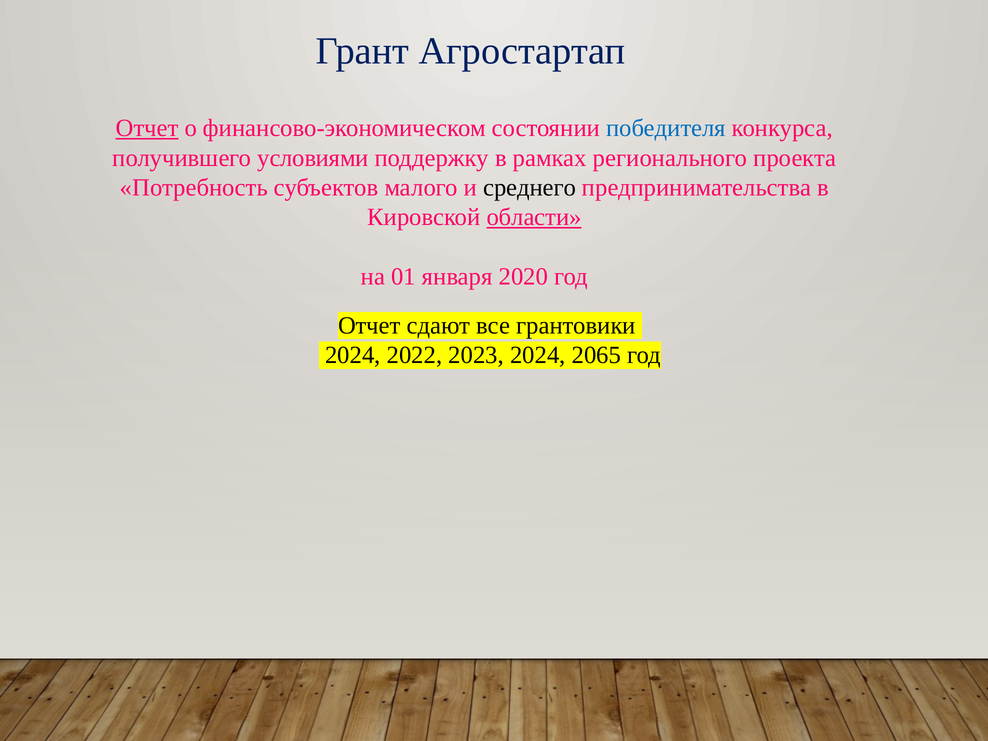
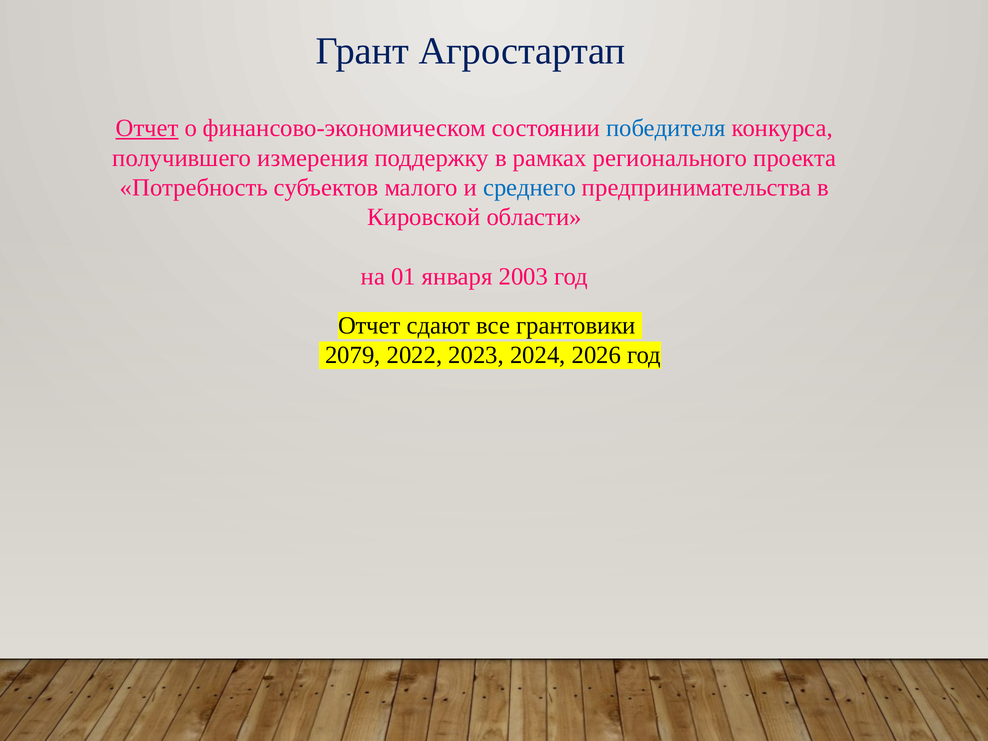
условиями: условиями -> измерения
среднего colour: black -> blue
области underline: present -> none
2020: 2020 -> 2003
2024 at (353, 355): 2024 -> 2079
2065: 2065 -> 2026
